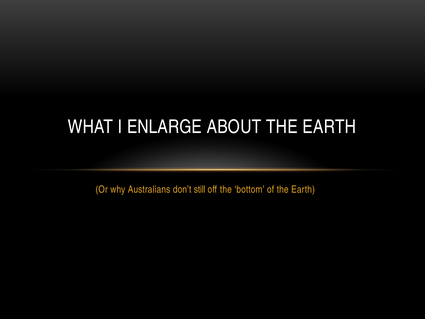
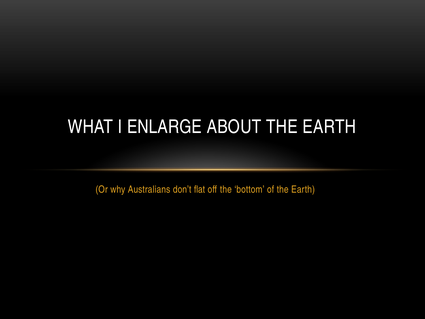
still: still -> flat
